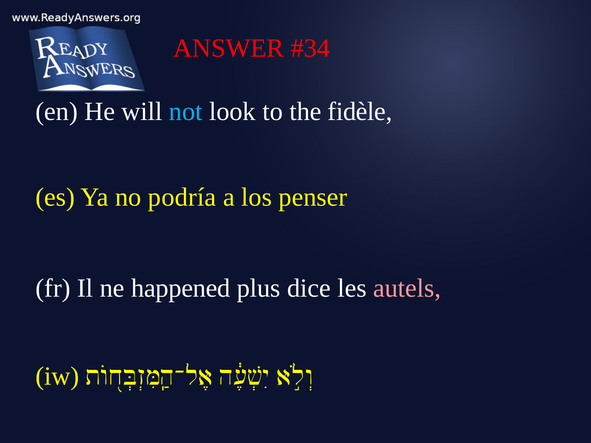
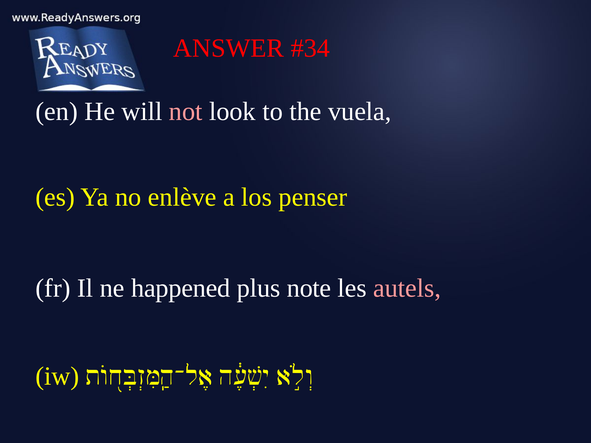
not colour: light blue -> pink
fidèle: fidèle -> vuela
podría: podría -> enlève
dice: dice -> note
